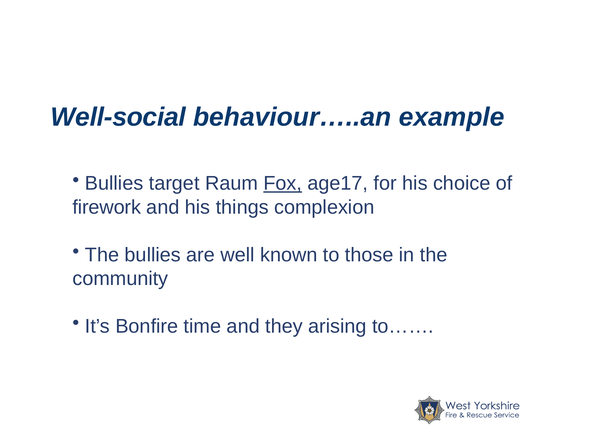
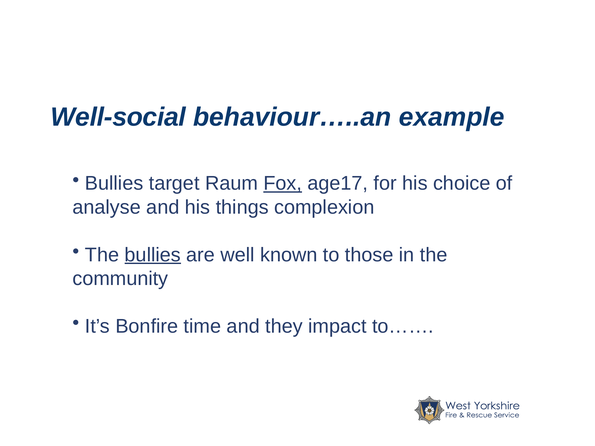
firework: firework -> analyse
bullies at (153, 255) underline: none -> present
arising: arising -> impact
